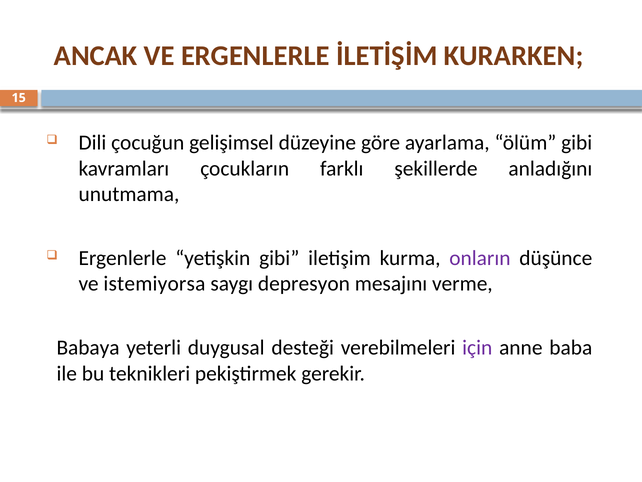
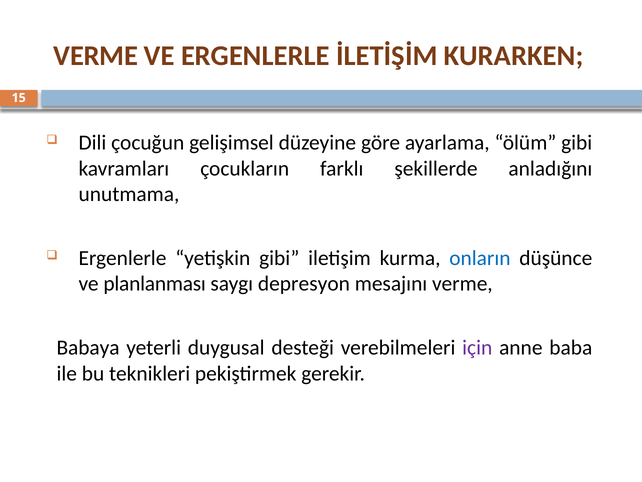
ANCAK at (96, 56): ANCAK -> VERME
onların colour: purple -> blue
istemiyorsa: istemiyorsa -> planlanması
